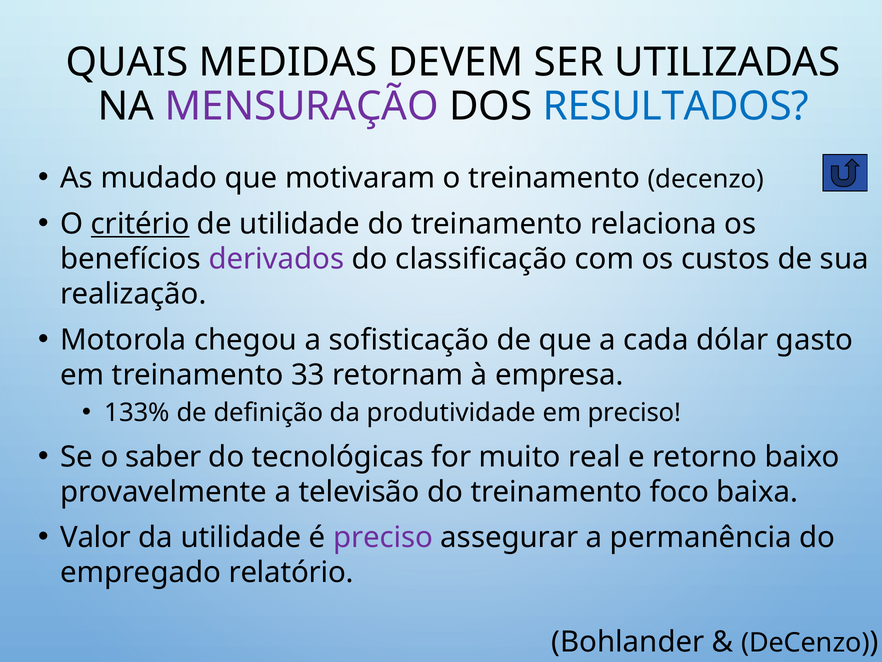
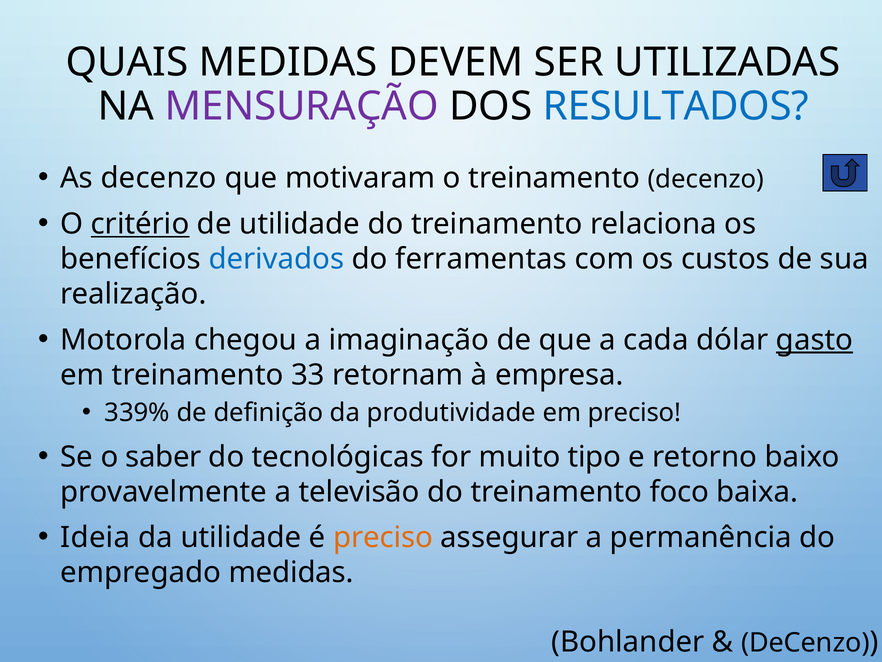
As mudado: mudado -> decenzo
derivados colour: purple -> blue
classificação: classificação -> ferramentas
sofisticação: sofisticação -> imaginação
gasto underline: none -> present
133%: 133% -> 339%
real: real -> tipo
Valor: Valor -> Ideia
preciso at (383, 537) colour: purple -> orange
empregado relatório: relatório -> medidas
